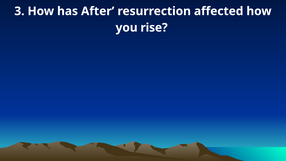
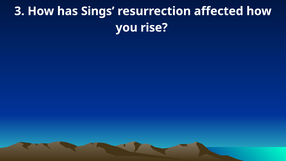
After: After -> Sings
